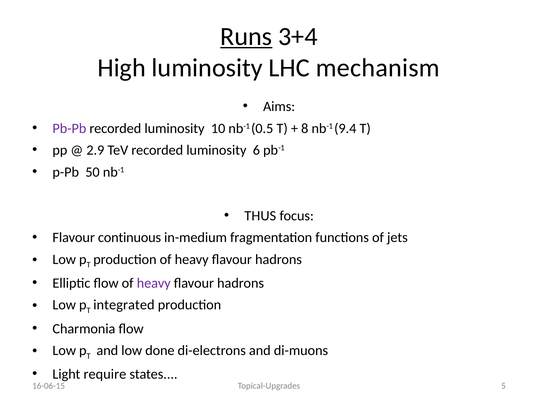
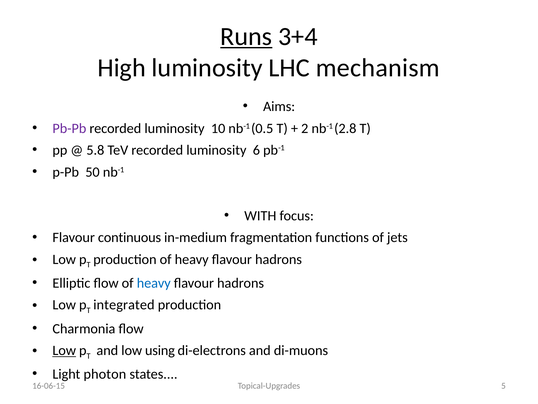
8: 8 -> 2
9.4: 9.4 -> 2.8
2.9: 2.9 -> 5.8
THUS: THUS -> WITH
heavy at (154, 283) colour: purple -> blue
Low at (64, 350) underline: none -> present
done: done -> using
require: require -> photon
